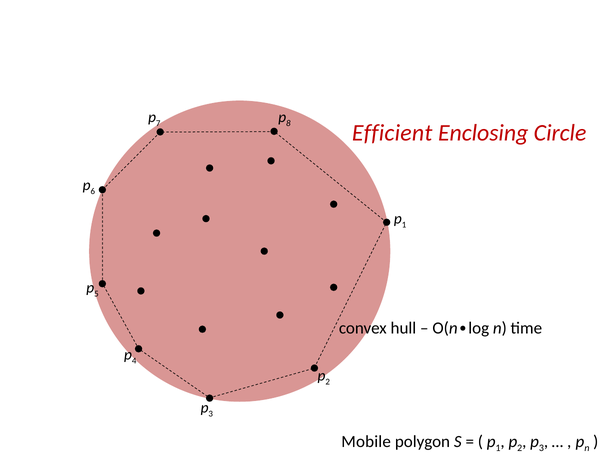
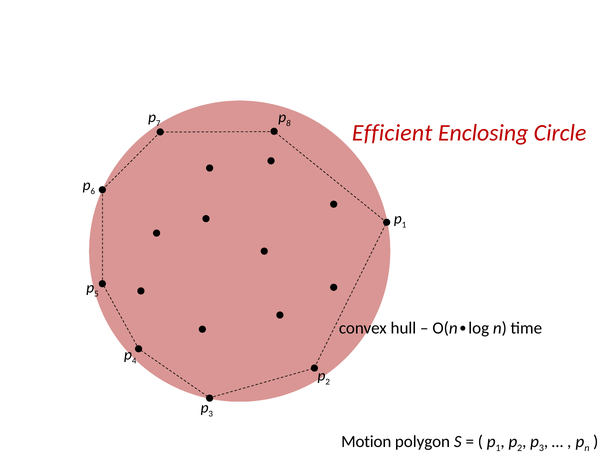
Mobile: Mobile -> Motion
